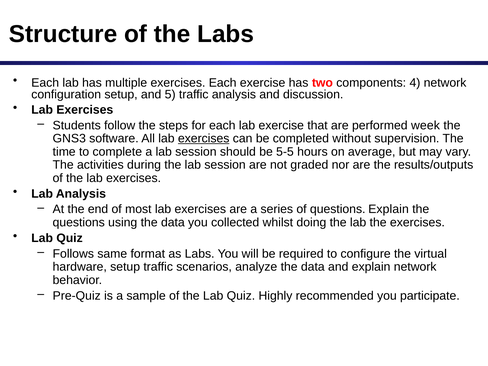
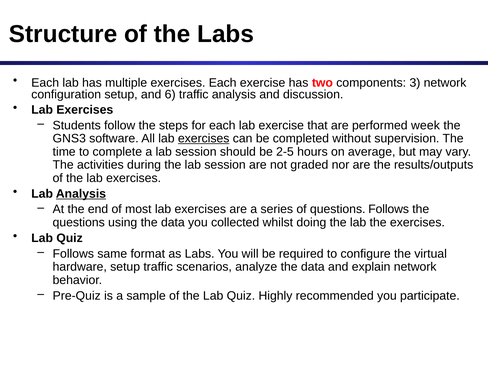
4: 4 -> 3
5: 5 -> 6
5-5: 5-5 -> 2-5
Analysis at (81, 194) underline: none -> present
questions Explain: Explain -> Follows
